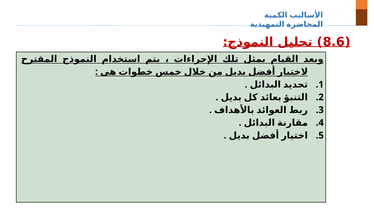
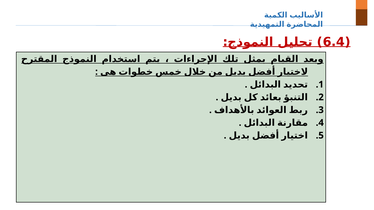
8.6: 8.6 -> 6.4
